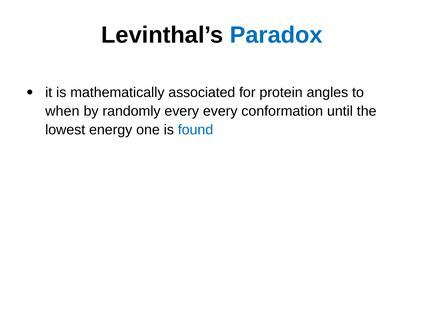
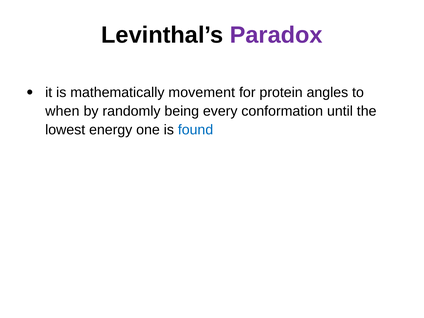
Paradox colour: blue -> purple
associated: associated -> movement
randomly every: every -> being
